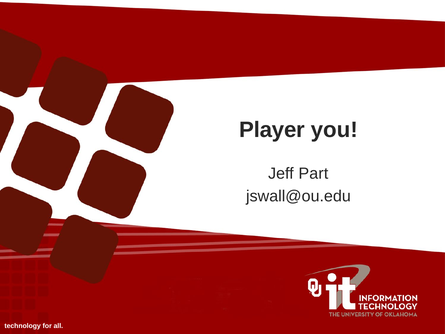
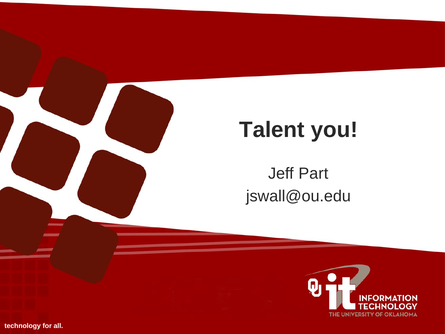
Player: Player -> Talent
